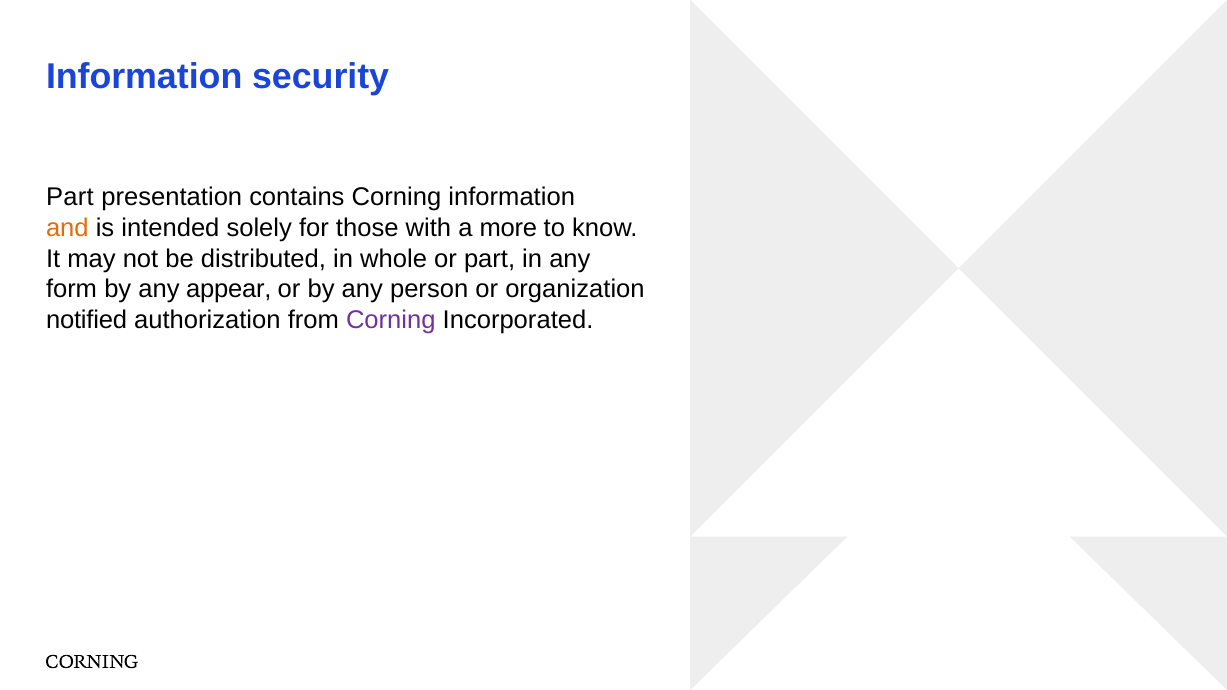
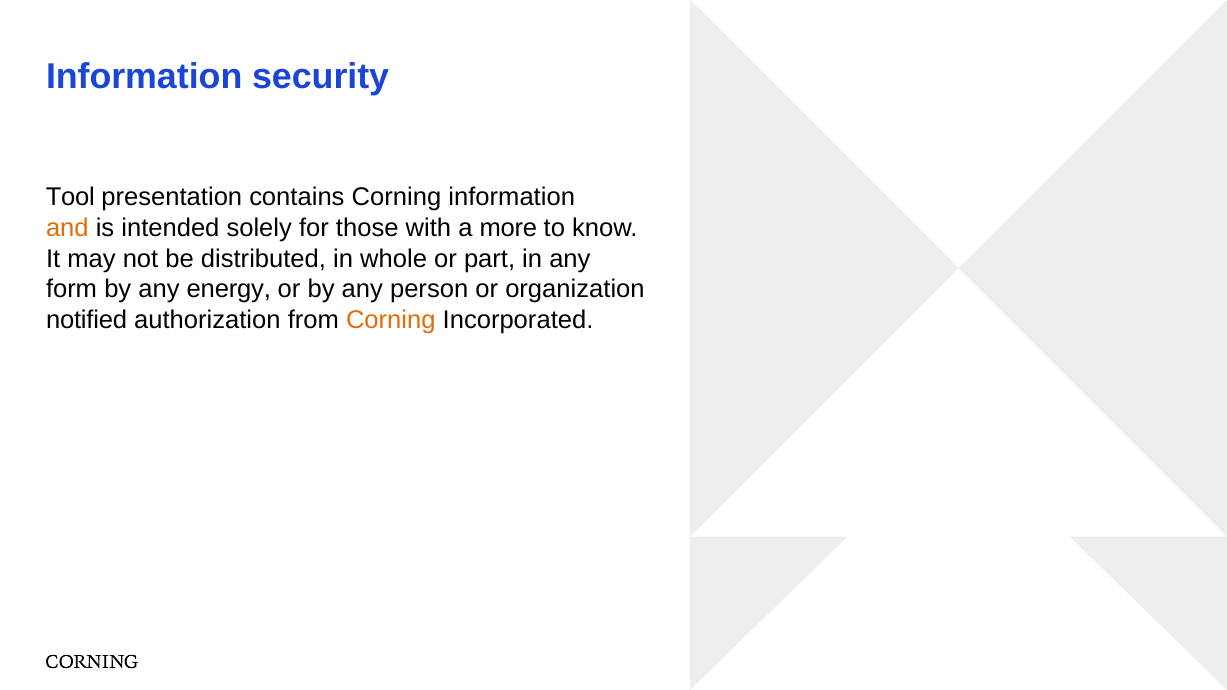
Part at (70, 197): Part -> Tool
appear: appear -> energy
Corning at (391, 320) colour: purple -> orange
